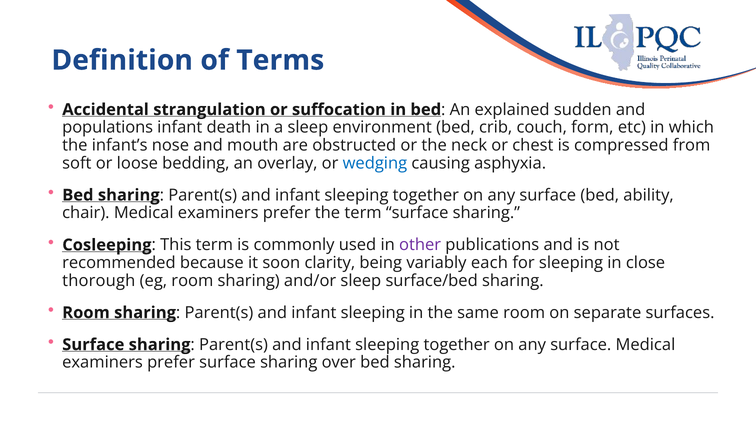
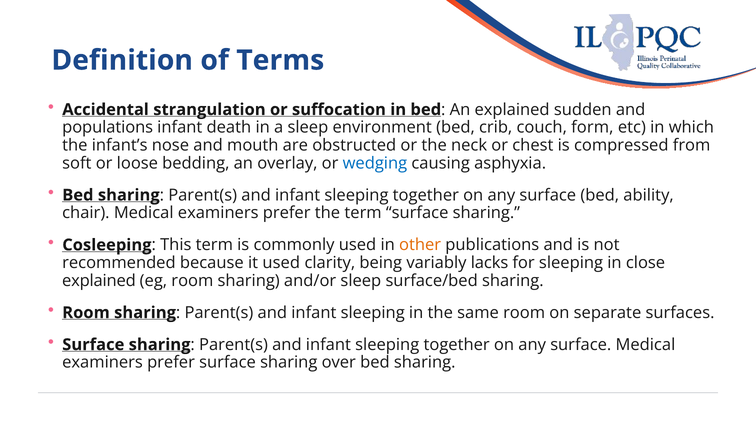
other colour: purple -> orange
it soon: soon -> used
each: each -> lacks
thorough at (99, 281): thorough -> explained
